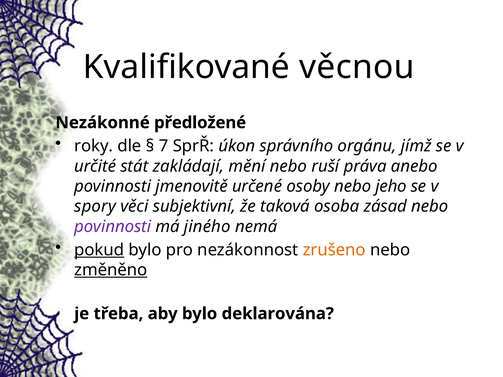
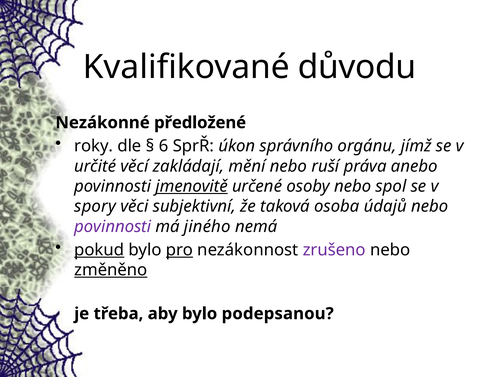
věcnou: věcnou -> důvodu
7: 7 -> 6
stát: stát -> věcí
jmenovitě underline: none -> present
jeho: jeho -> spol
zásad: zásad -> údajů
pro underline: none -> present
zrušeno colour: orange -> purple
deklarována: deklarována -> podepsanou
